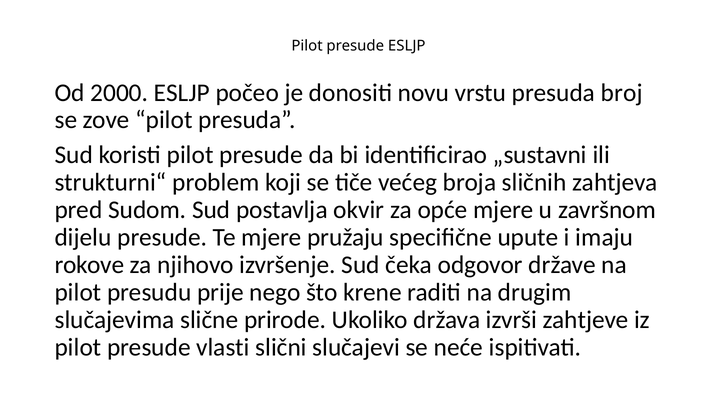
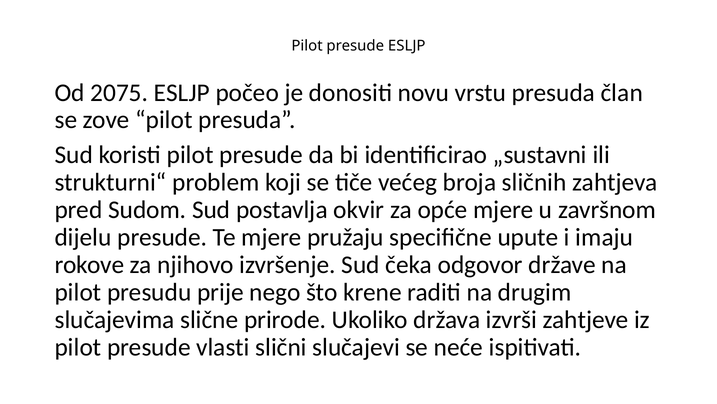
2000: 2000 -> 2075
broj: broj -> član
